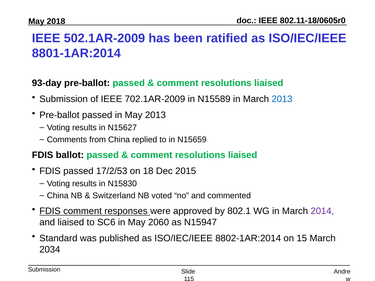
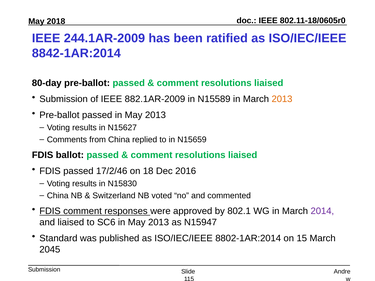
502.1AR-2009: 502.1AR-2009 -> 244.1AR-2009
8801-1AR:2014: 8801-1AR:2014 -> 8842-1AR:2014
93-day: 93-day -> 80-day
702.1AR-2009: 702.1AR-2009 -> 882.1AR-2009
2013 at (282, 99) colour: blue -> orange
17/2/53: 17/2/53 -> 17/2/46
2015: 2015 -> 2016
SC6 in May 2060: 2060 -> 2013
2034: 2034 -> 2045
